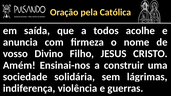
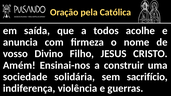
lágrimas: lágrimas -> sacrifício
